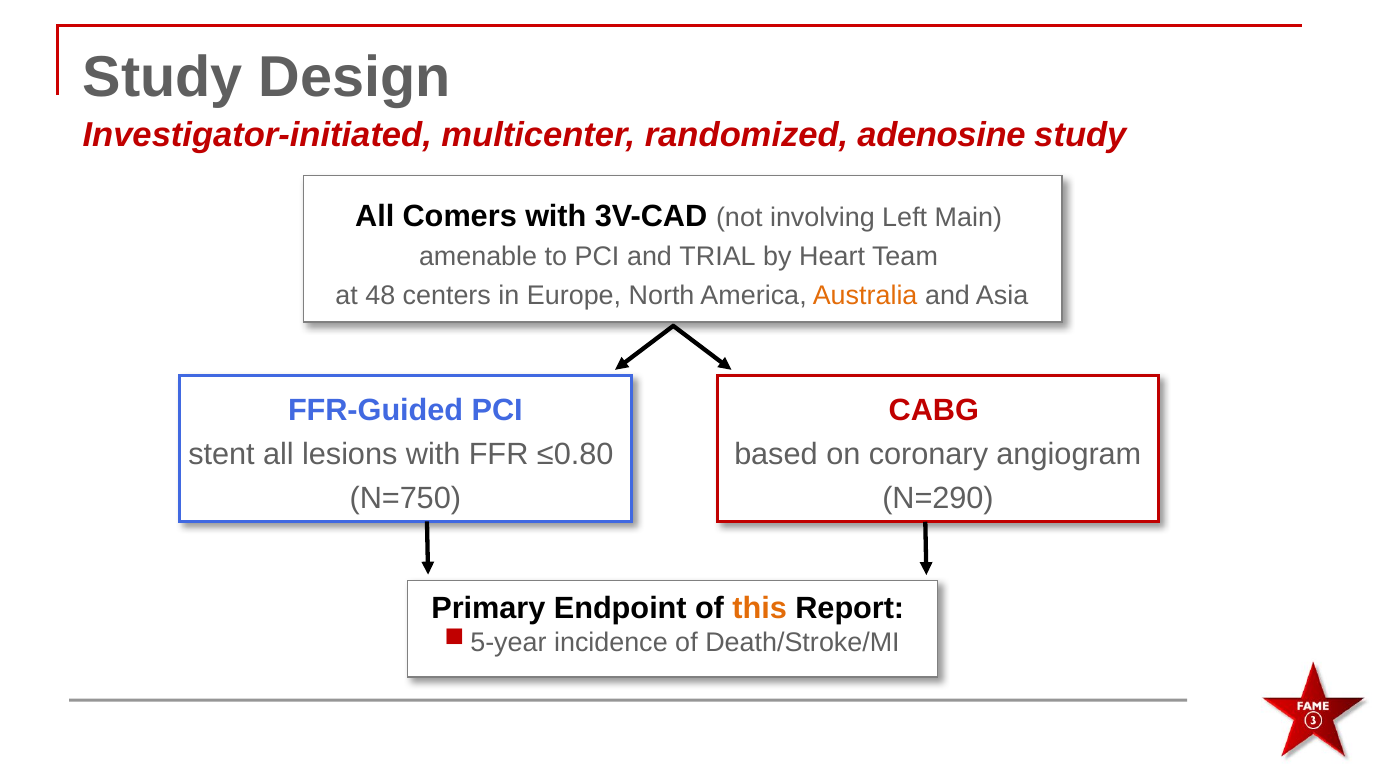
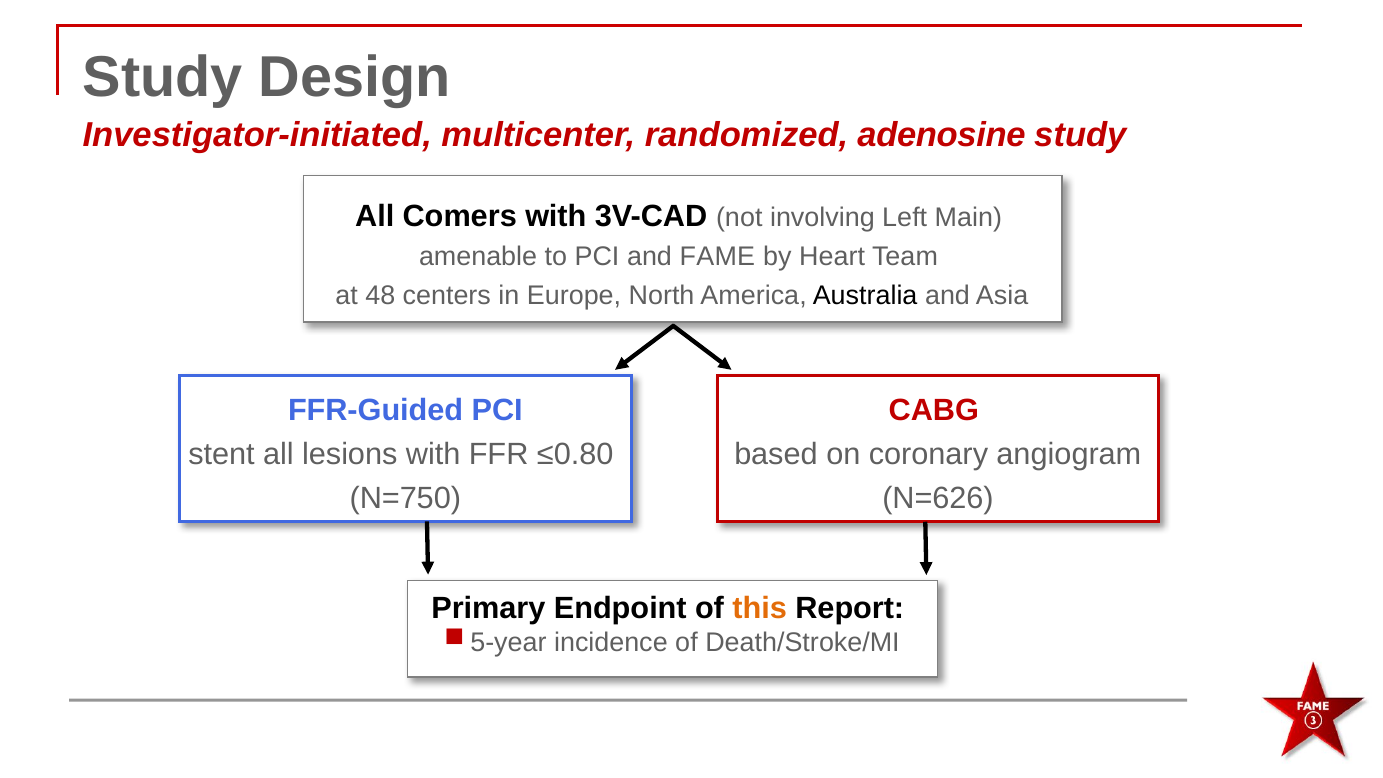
TRIAL: TRIAL -> FAME
Australia colour: orange -> black
N=290: N=290 -> N=626
